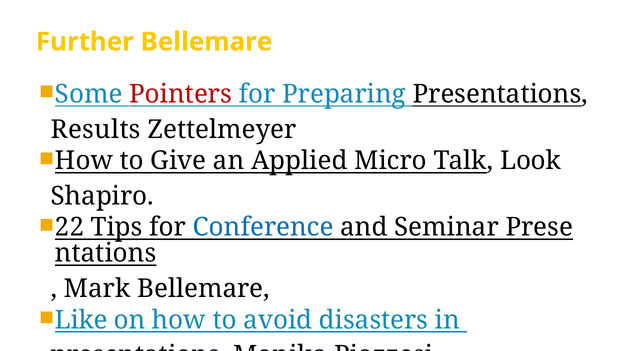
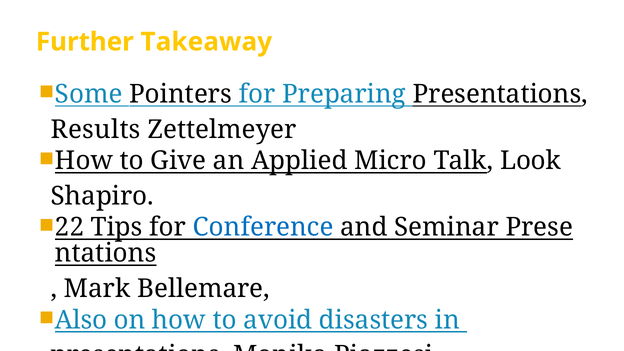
Further Bellemare: Bellemare -> Takeaway
Pointers colour: red -> black
Like: Like -> Also
